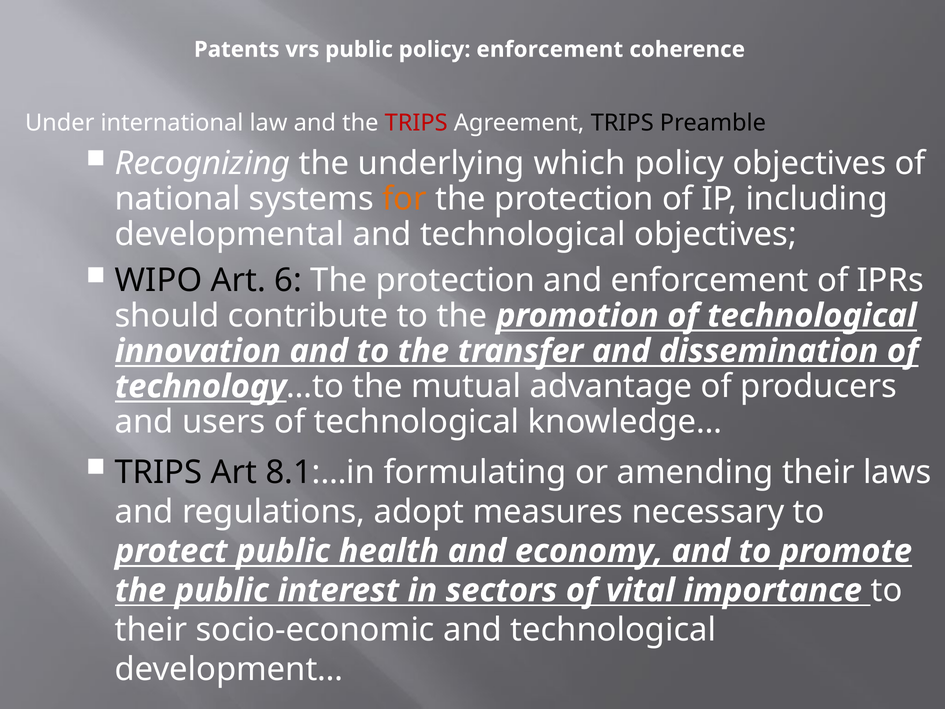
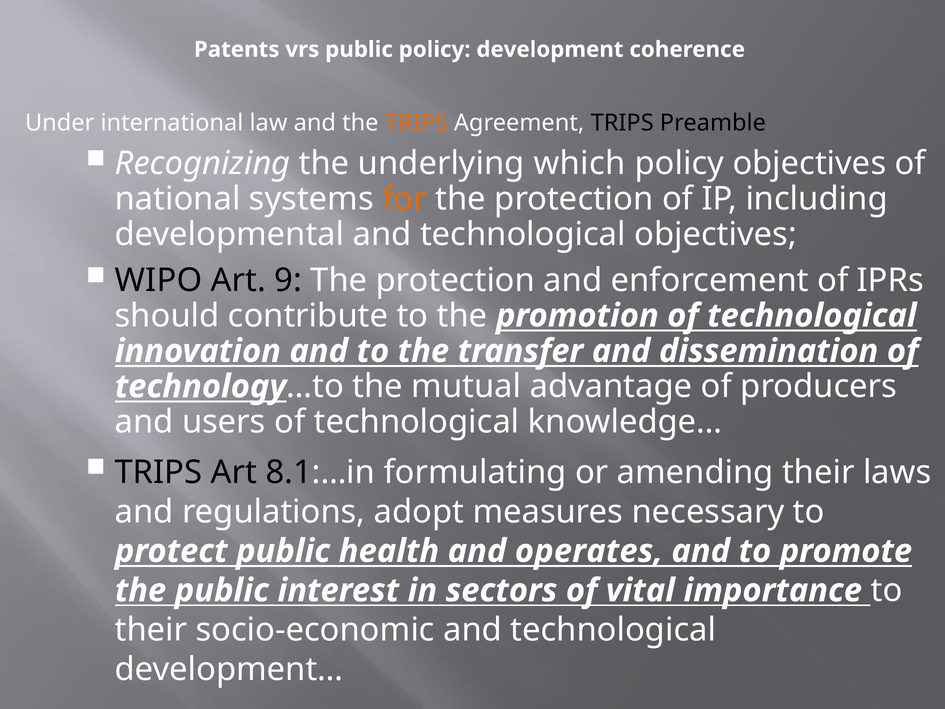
policy enforcement: enforcement -> development
TRIPS at (416, 123) colour: red -> orange
6: 6 -> 9
economy: economy -> operates
